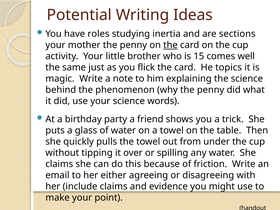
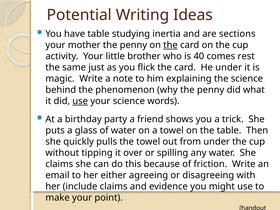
have roles: roles -> table
15: 15 -> 40
well: well -> rest
He topics: topics -> under
use at (80, 101) underline: none -> present
